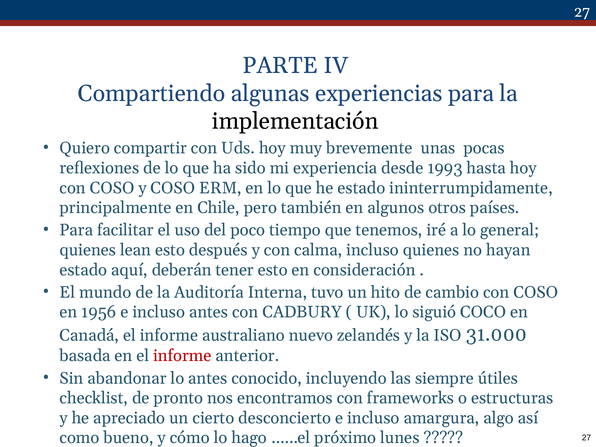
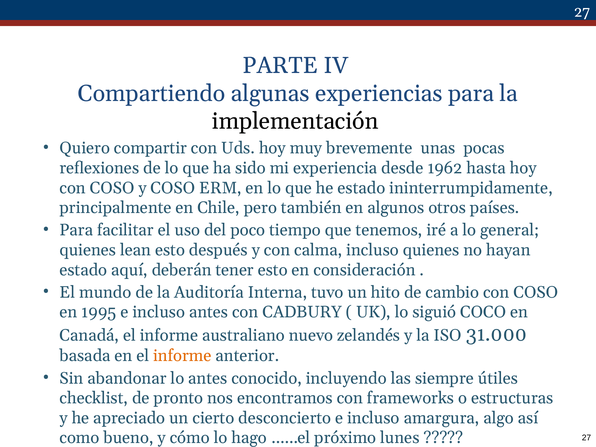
1993: 1993 -> 1962
1956: 1956 -> 1995
informe at (182, 356) colour: red -> orange
